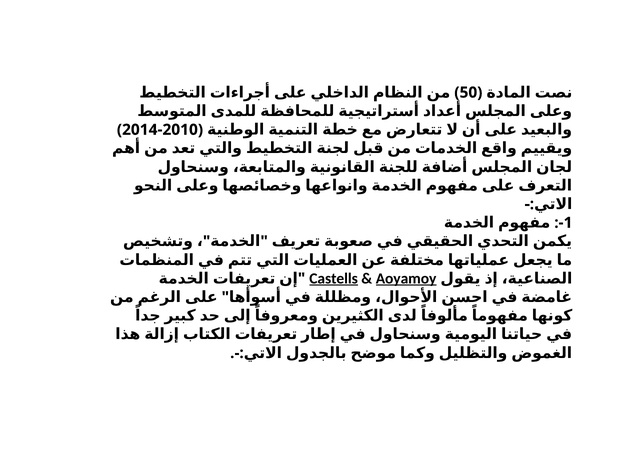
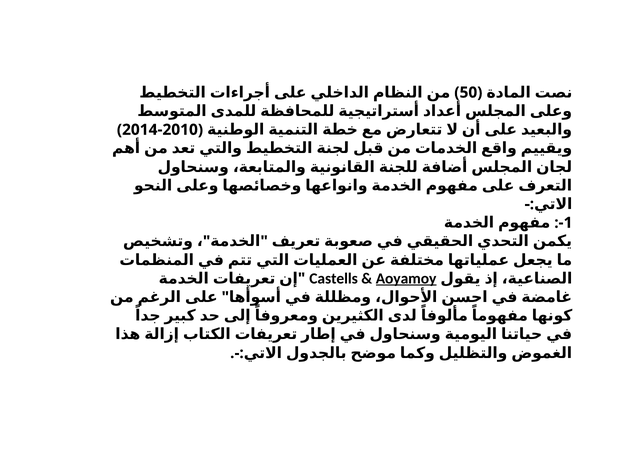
Castells underline: present -> none
